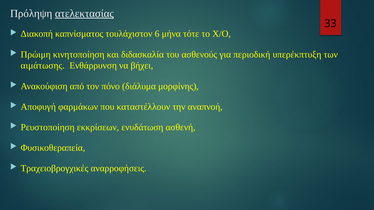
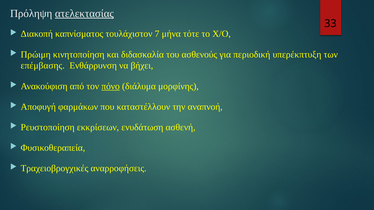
6: 6 -> 7
αιμάτωσης: αιμάτωσης -> επέμβασης
πόνο underline: none -> present
